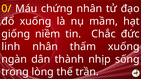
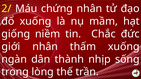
0/: 0/ -> 2/
linh: linh -> giới
